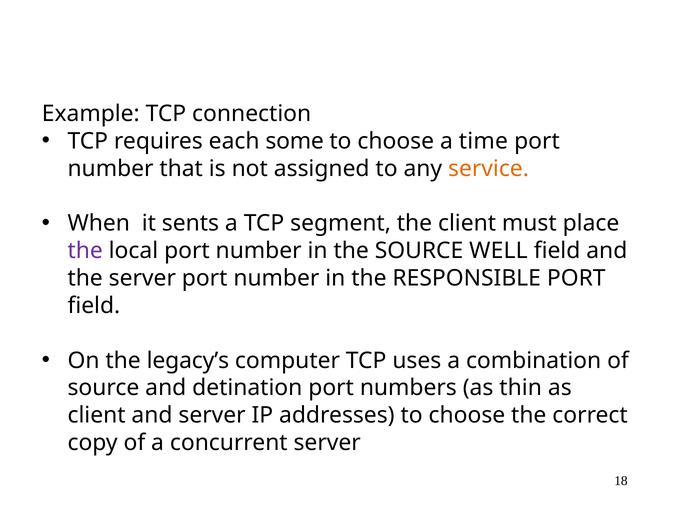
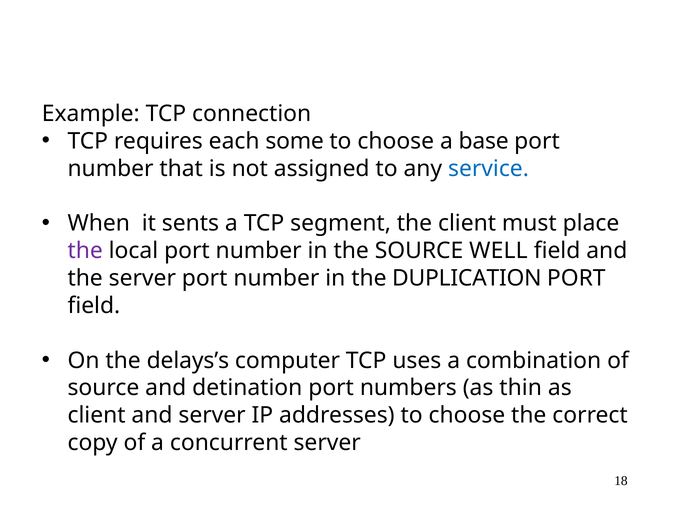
time: time -> base
service colour: orange -> blue
RESPONSIBLE: RESPONSIBLE -> DUPLICATION
legacy’s: legacy’s -> delays’s
